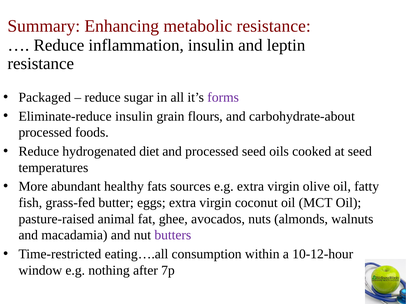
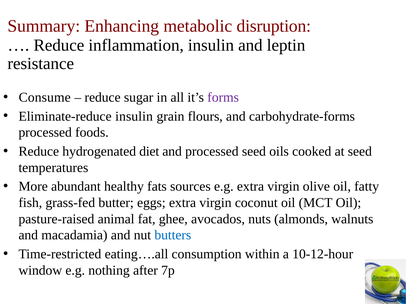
metabolic resistance: resistance -> disruption
Packaged: Packaged -> Consume
carbohydrate-about: carbohydrate-about -> carbohydrate-forms
butters colour: purple -> blue
